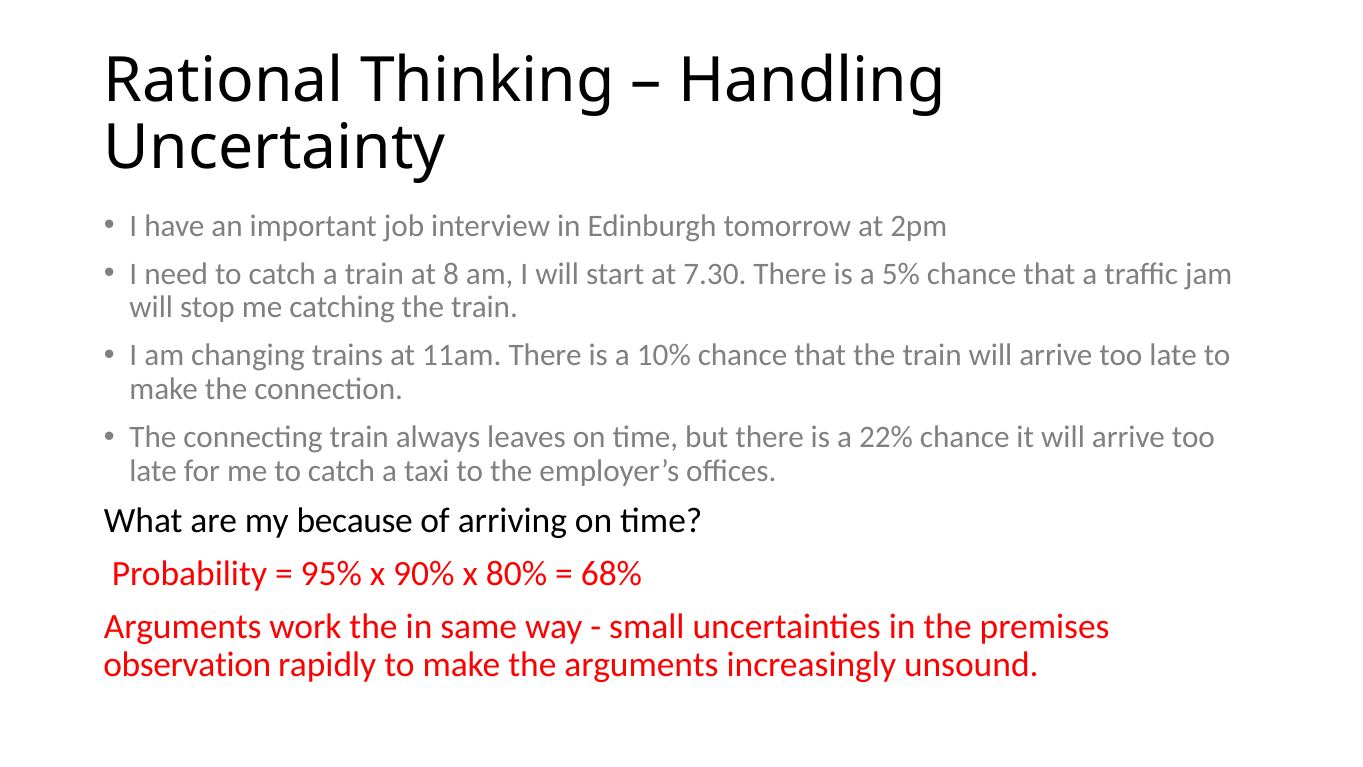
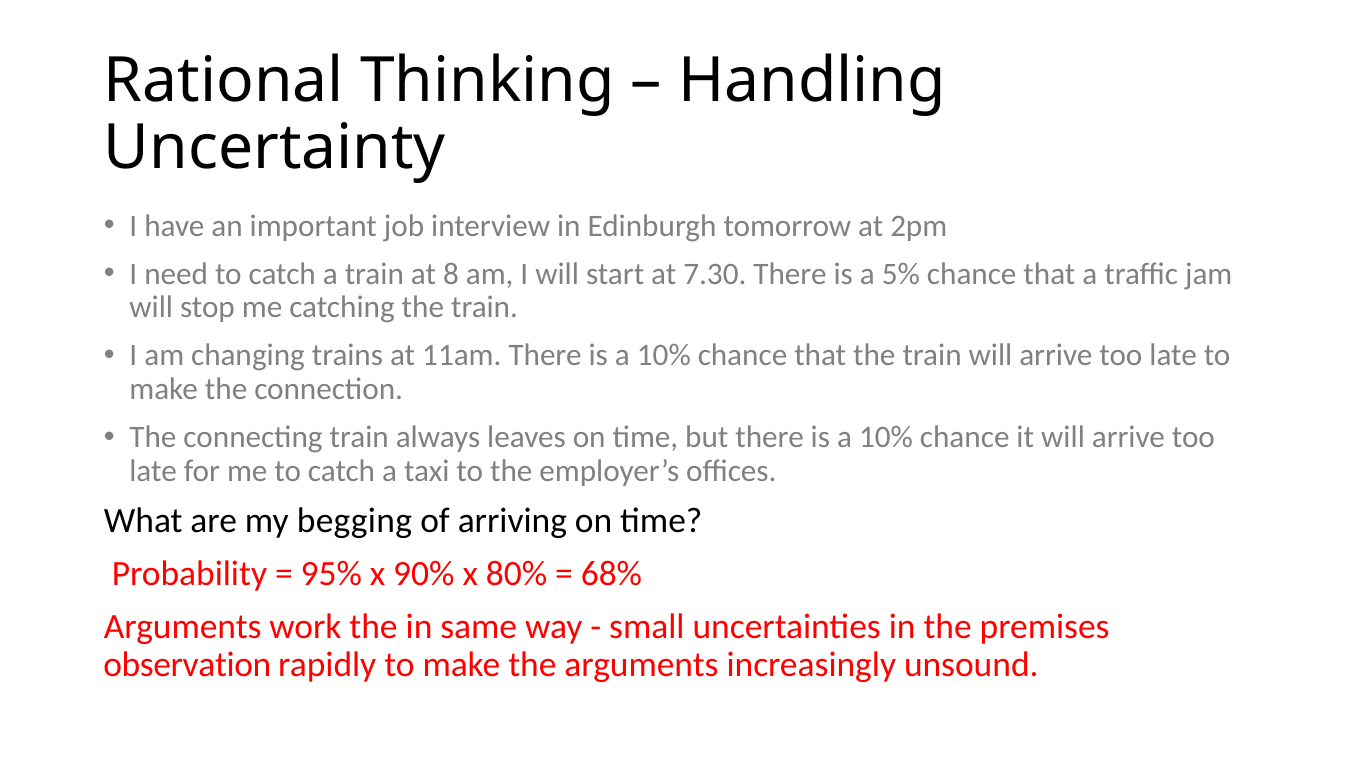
22% at (886, 437): 22% -> 10%
because: because -> begging
